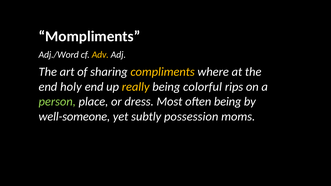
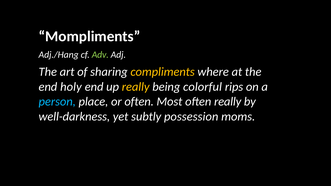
Adj./Word: Adj./Word -> Adj./Hang
Adv colour: yellow -> light green
person colour: light green -> light blue
or dress: dress -> often
often being: being -> really
well-someone: well-someone -> well-darkness
